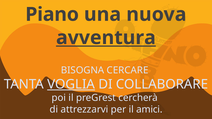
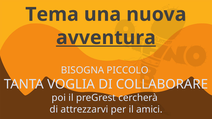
Piano: Piano -> Tema
CERCARE: CERCARE -> PICCOLO
VOGLIA underline: present -> none
